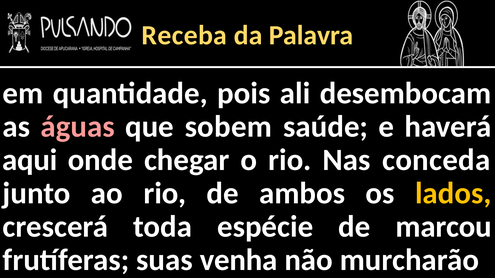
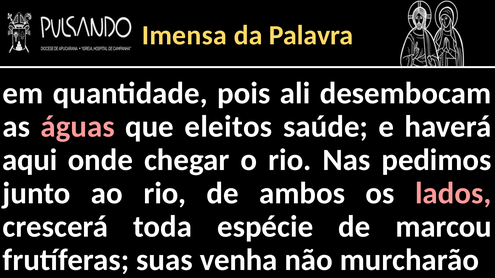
Receba: Receba -> Imensa
sobem: sobem -> eleitos
conceda: conceda -> pedimos
lados colour: yellow -> pink
